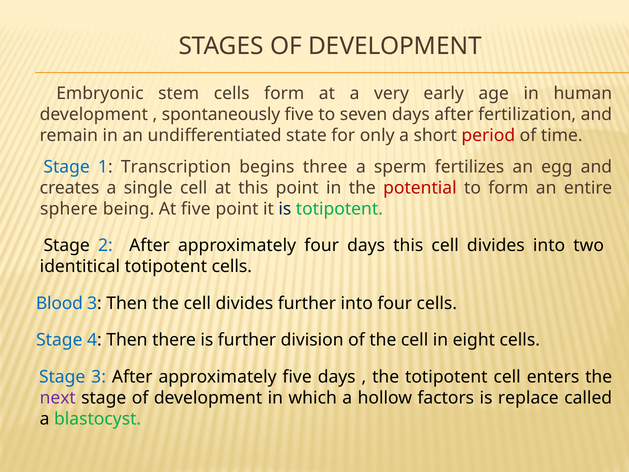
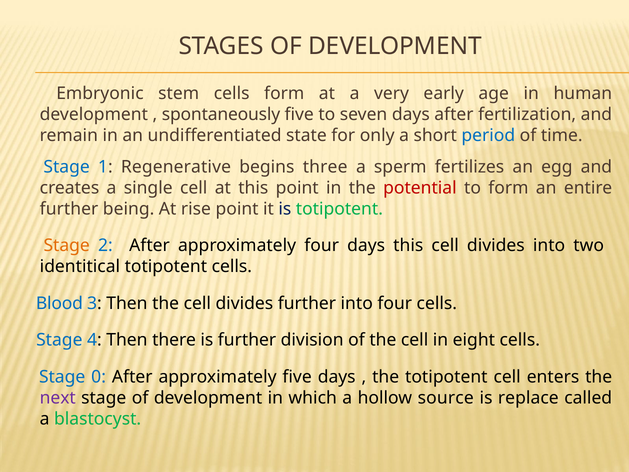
period colour: red -> blue
Transcription: Transcription -> Regenerative
sphere at (69, 209): sphere -> further
At five: five -> rise
Stage at (67, 245) colour: black -> orange
Stage 3: 3 -> 0
factors: factors -> source
